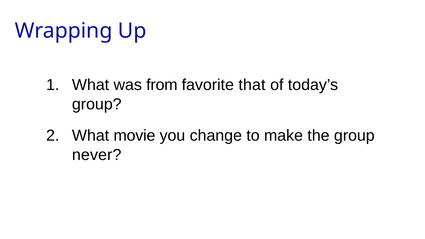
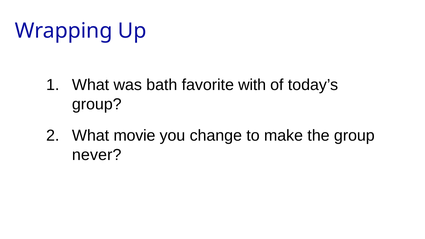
from: from -> bath
that: that -> with
